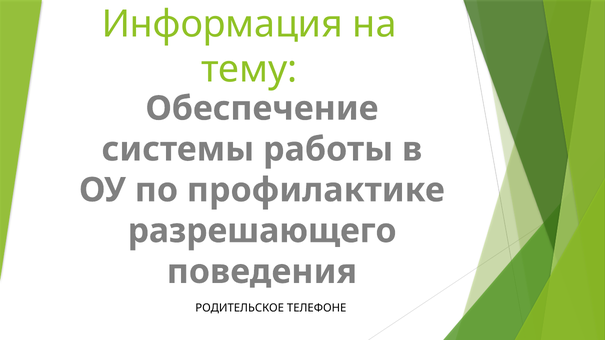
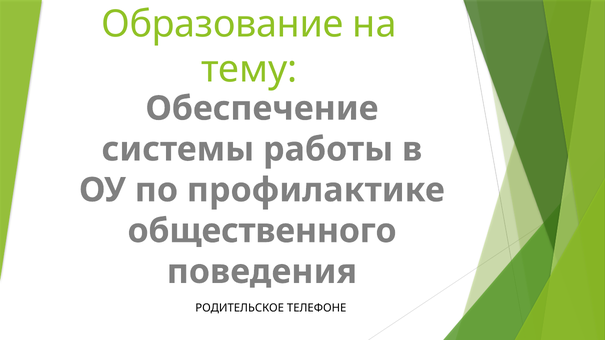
Информация: Информация -> Образование
разрешающего: разрешающего -> общественного
